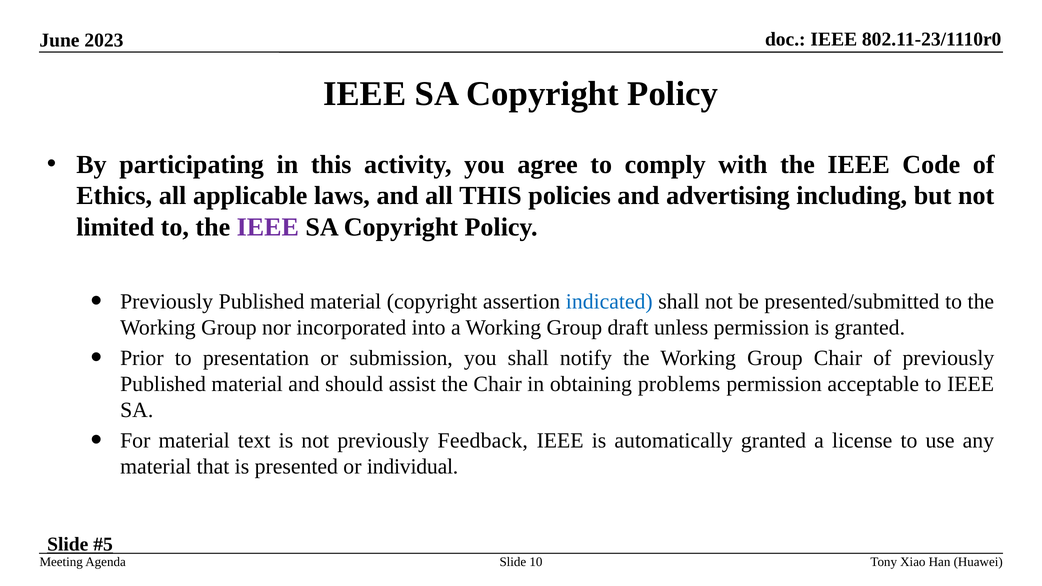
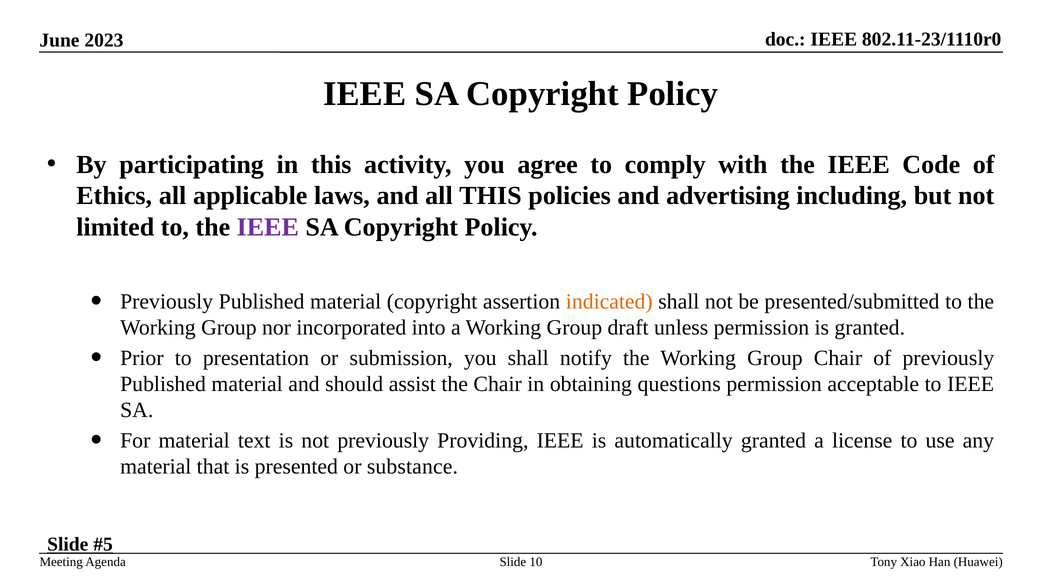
indicated colour: blue -> orange
problems: problems -> questions
Feedback: Feedback -> Providing
individual: individual -> substance
